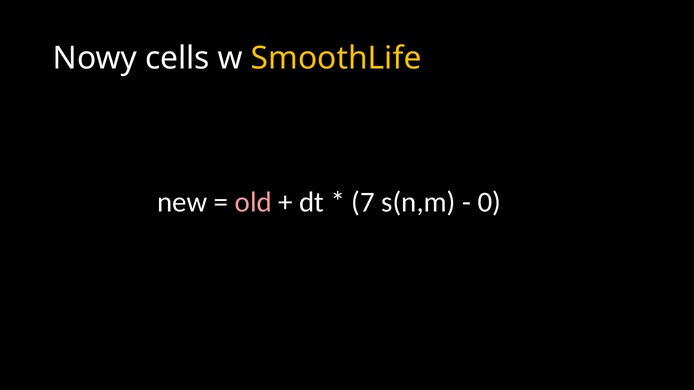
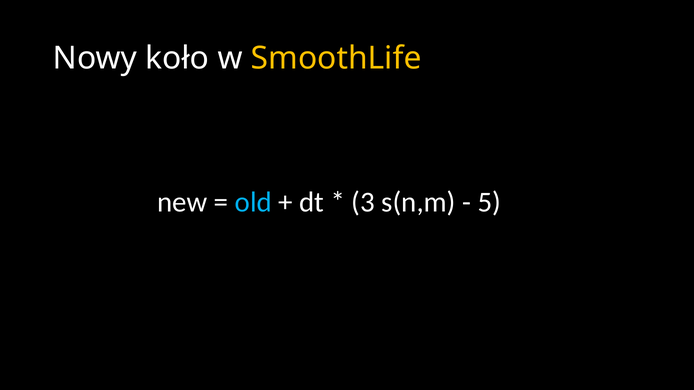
cells: cells -> koło
old colour: pink -> light blue
7: 7 -> 3
0: 0 -> 5
